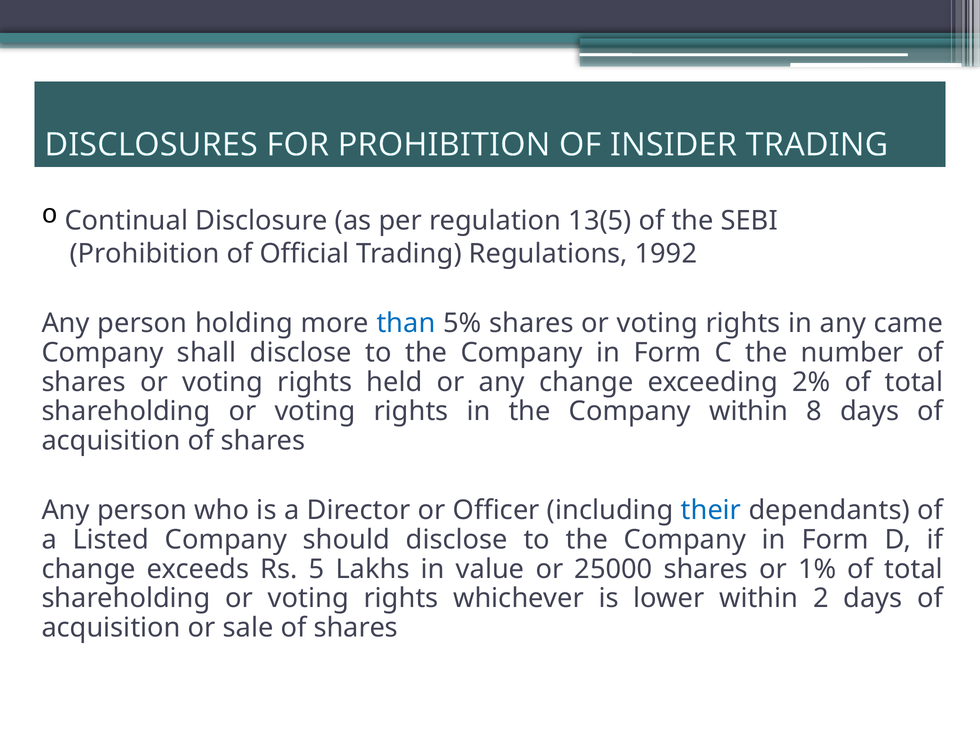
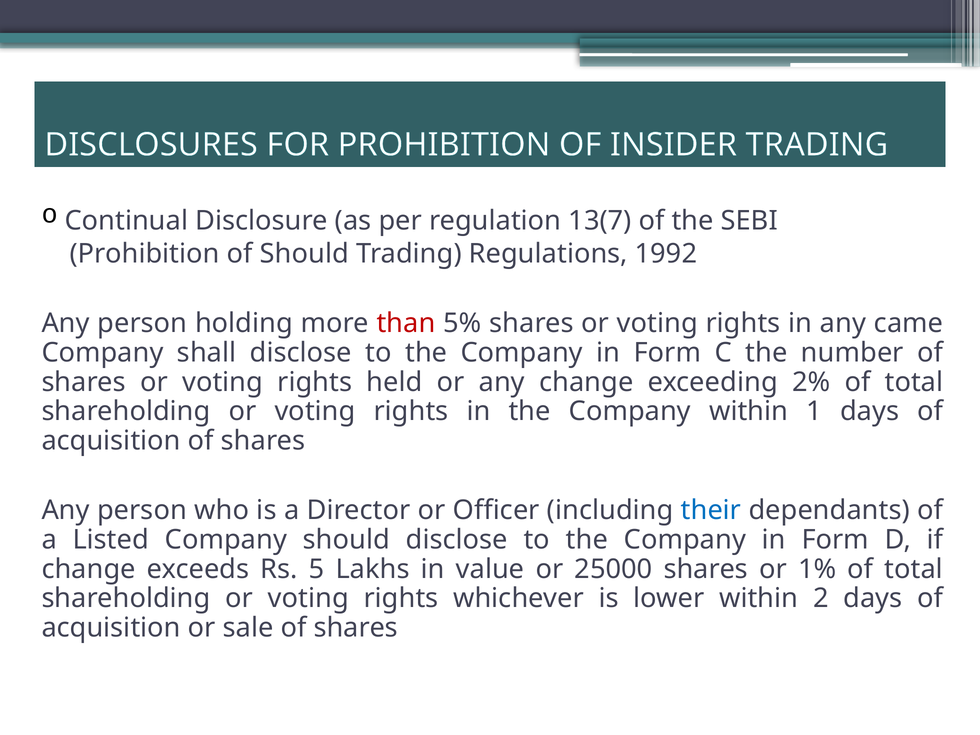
13(5: 13(5 -> 13(7
of Official: Official -> Should
than colour: blue -> red
8: 8 -> 1
